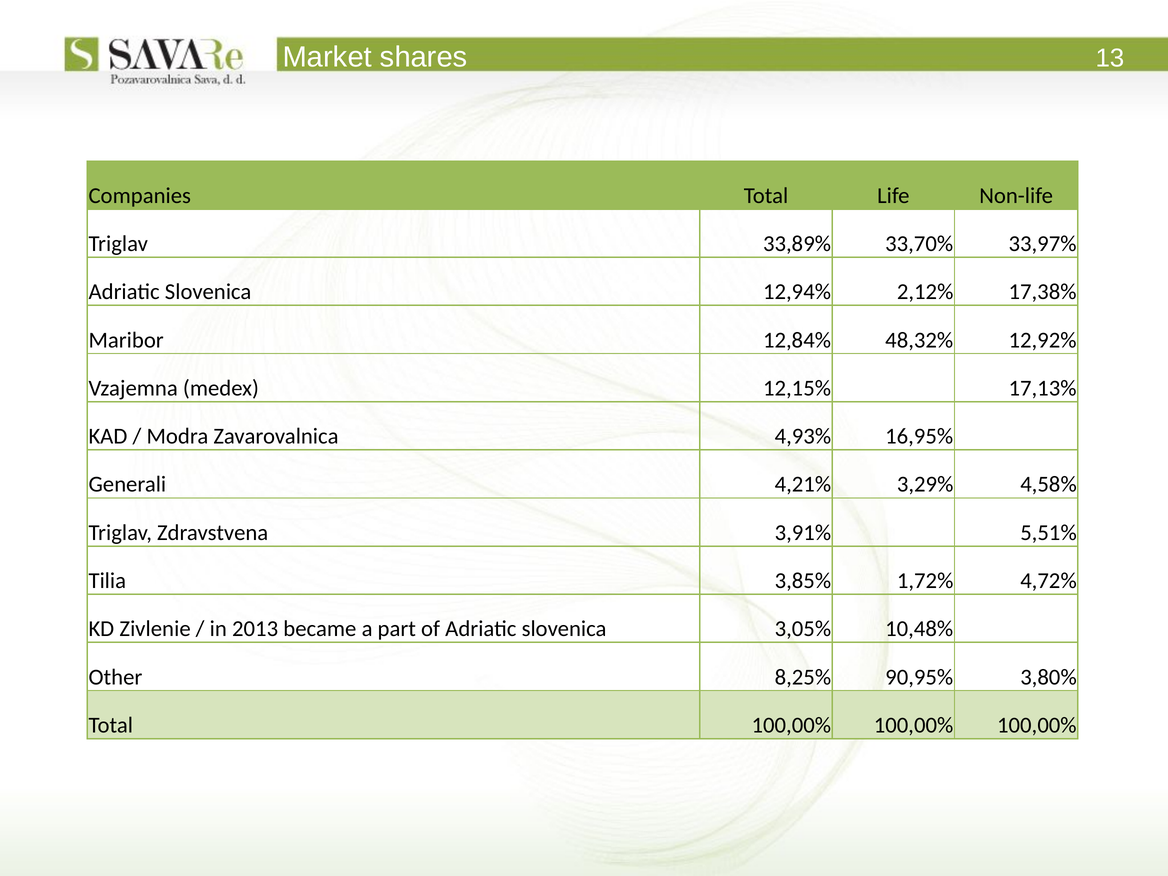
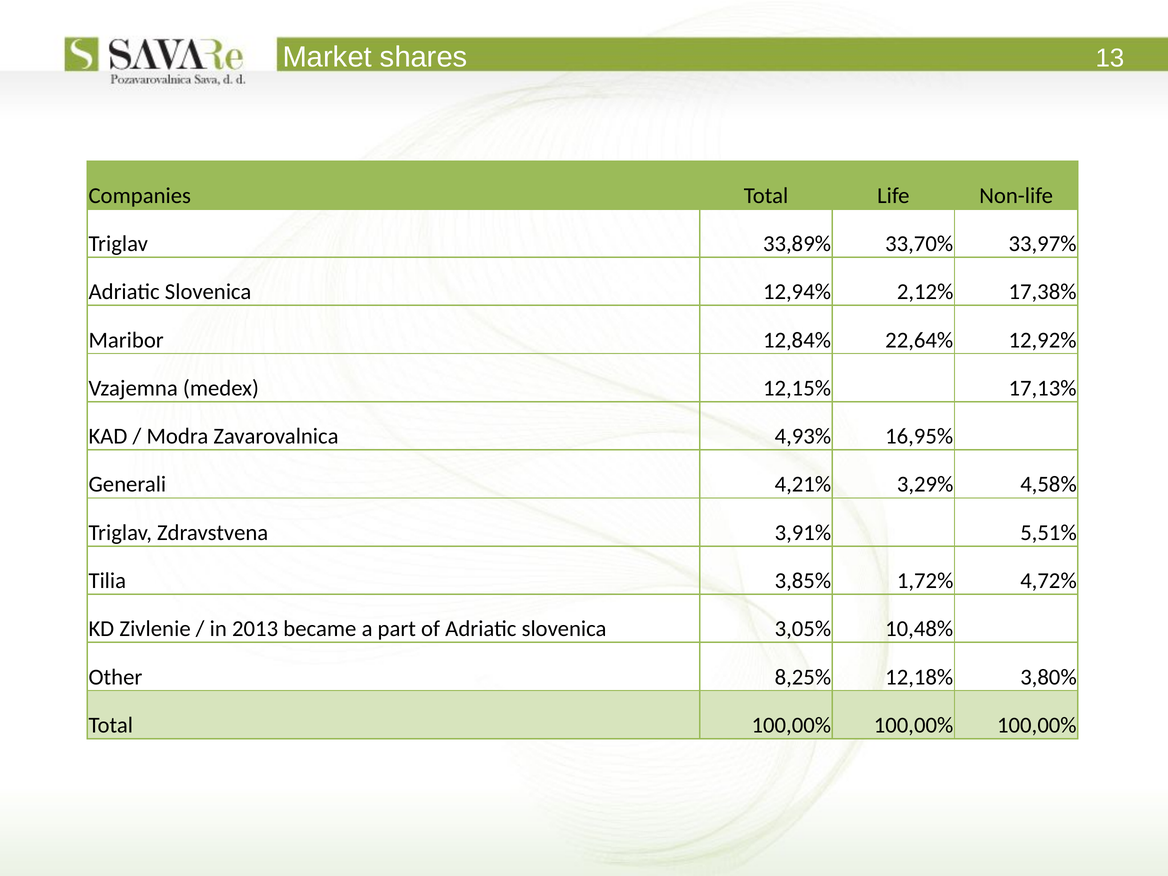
48,32%: 48,32% -> 22,64%
90,95%: 90,95% -> 12,18%
